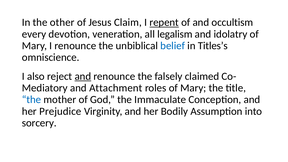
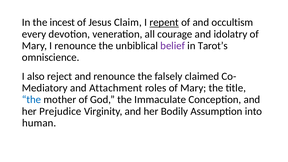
other: other -> incest
legalism: legalism -> courage
belief colour: blue -> purple
Titles’s: Titles’s -> Tarot’s
and at (83, 76) underline: present -> none
sorcery: sorcery -> human
